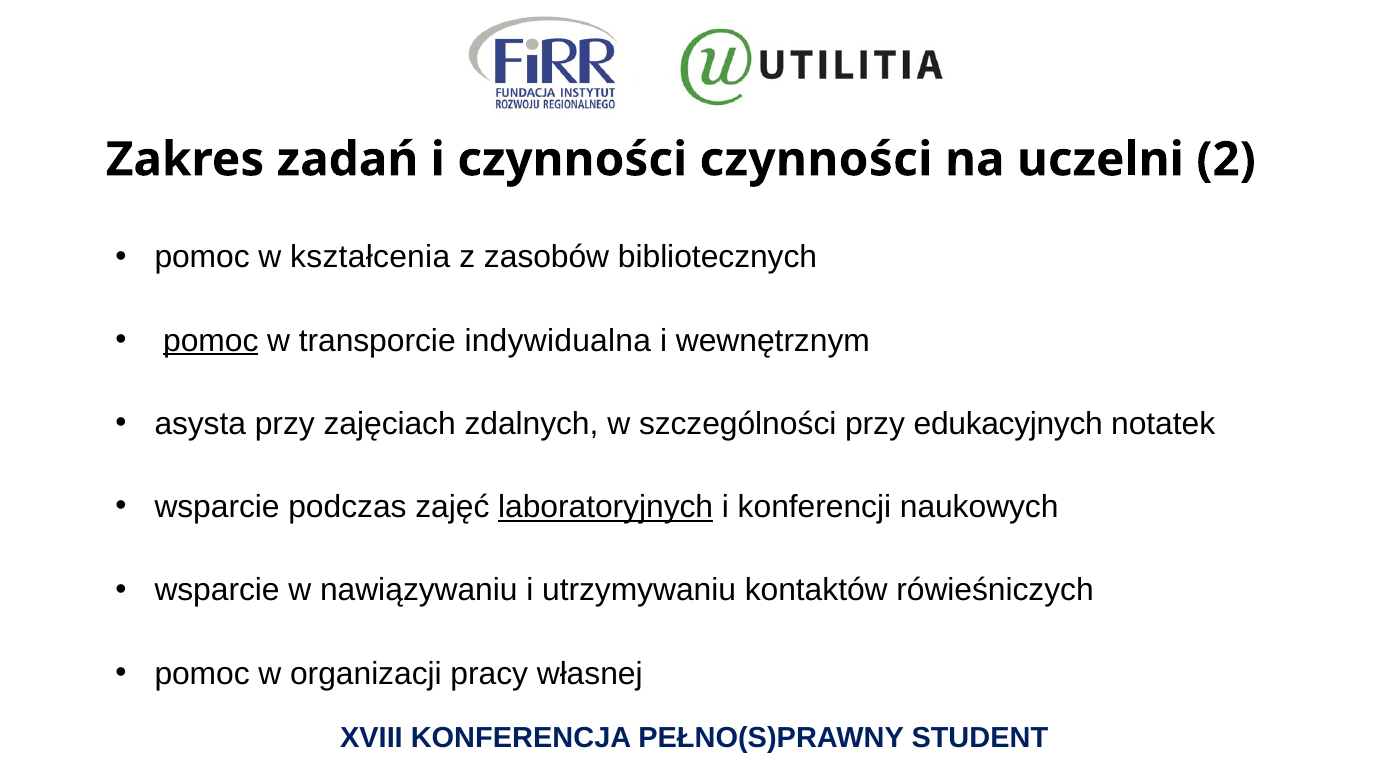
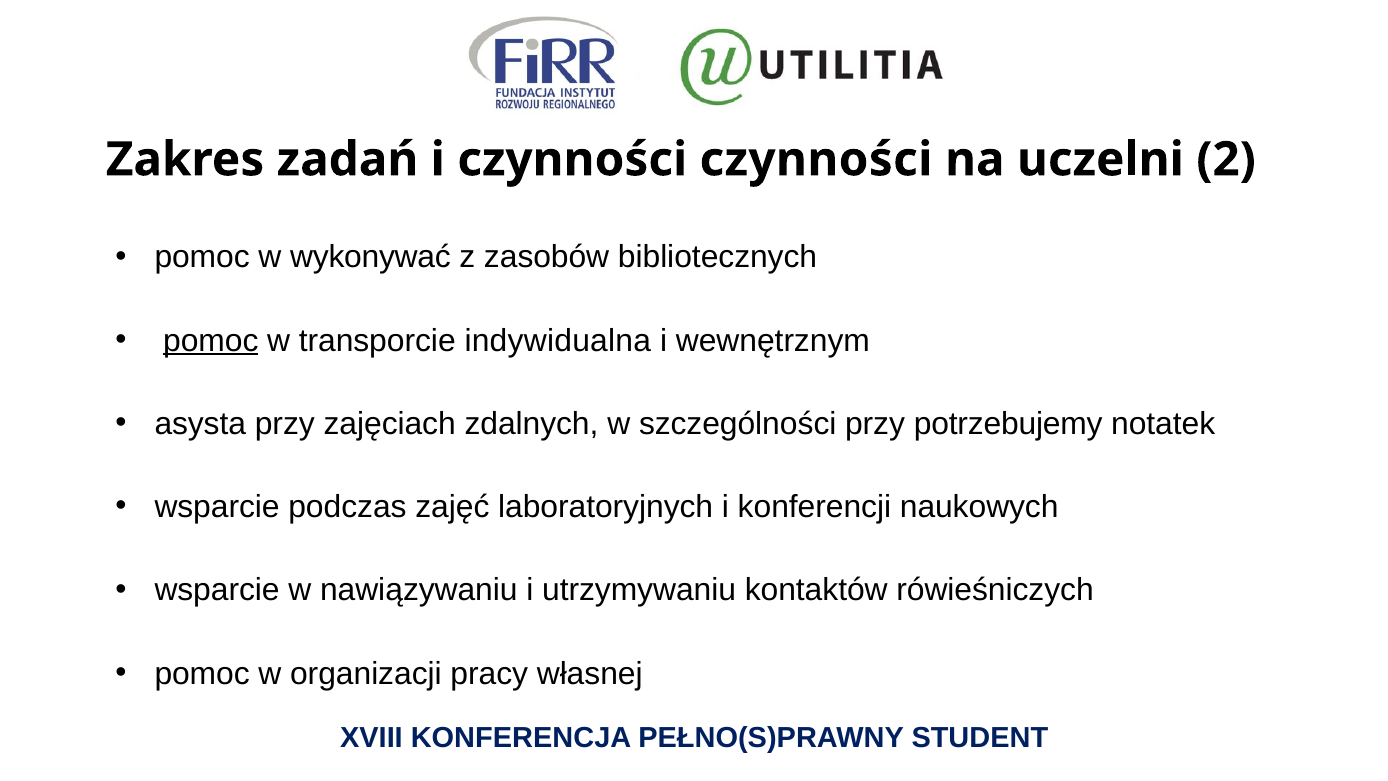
kształcenia: kształcenia -> wykonywać
edukacyjnych: edukacyjnych -> potrzebujemy
laboratoryjnych underline: present -> none
